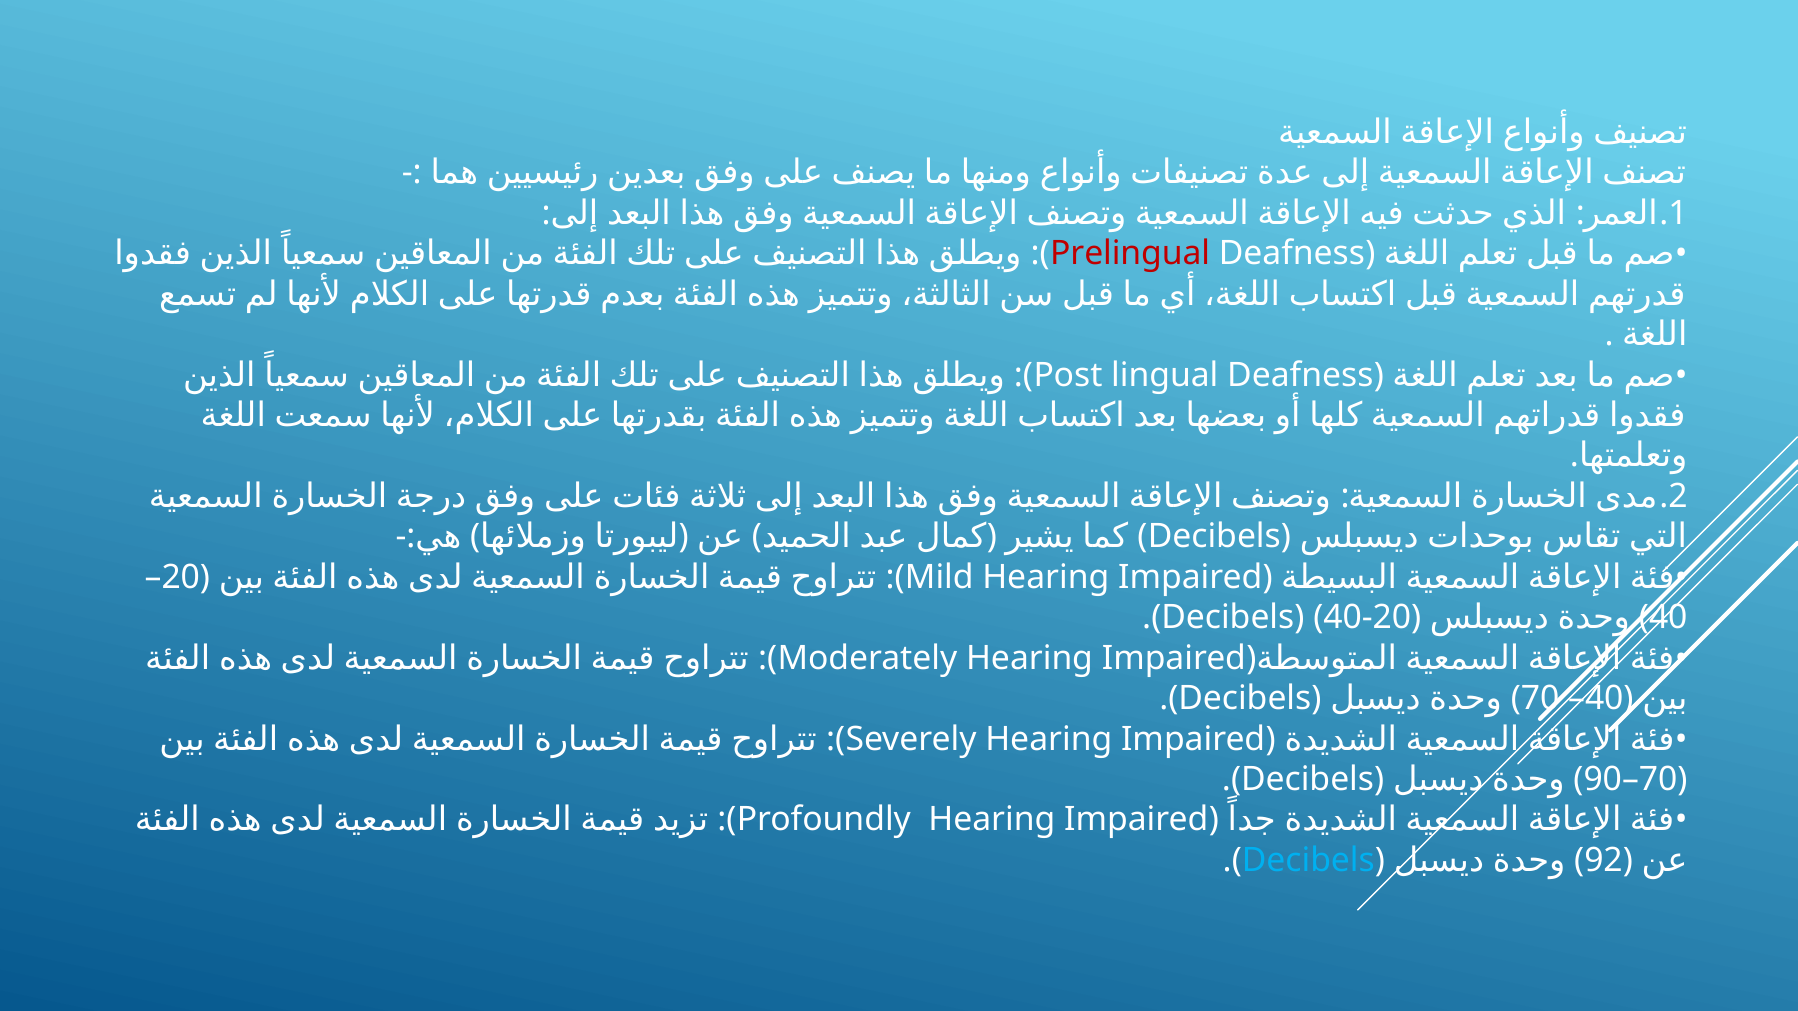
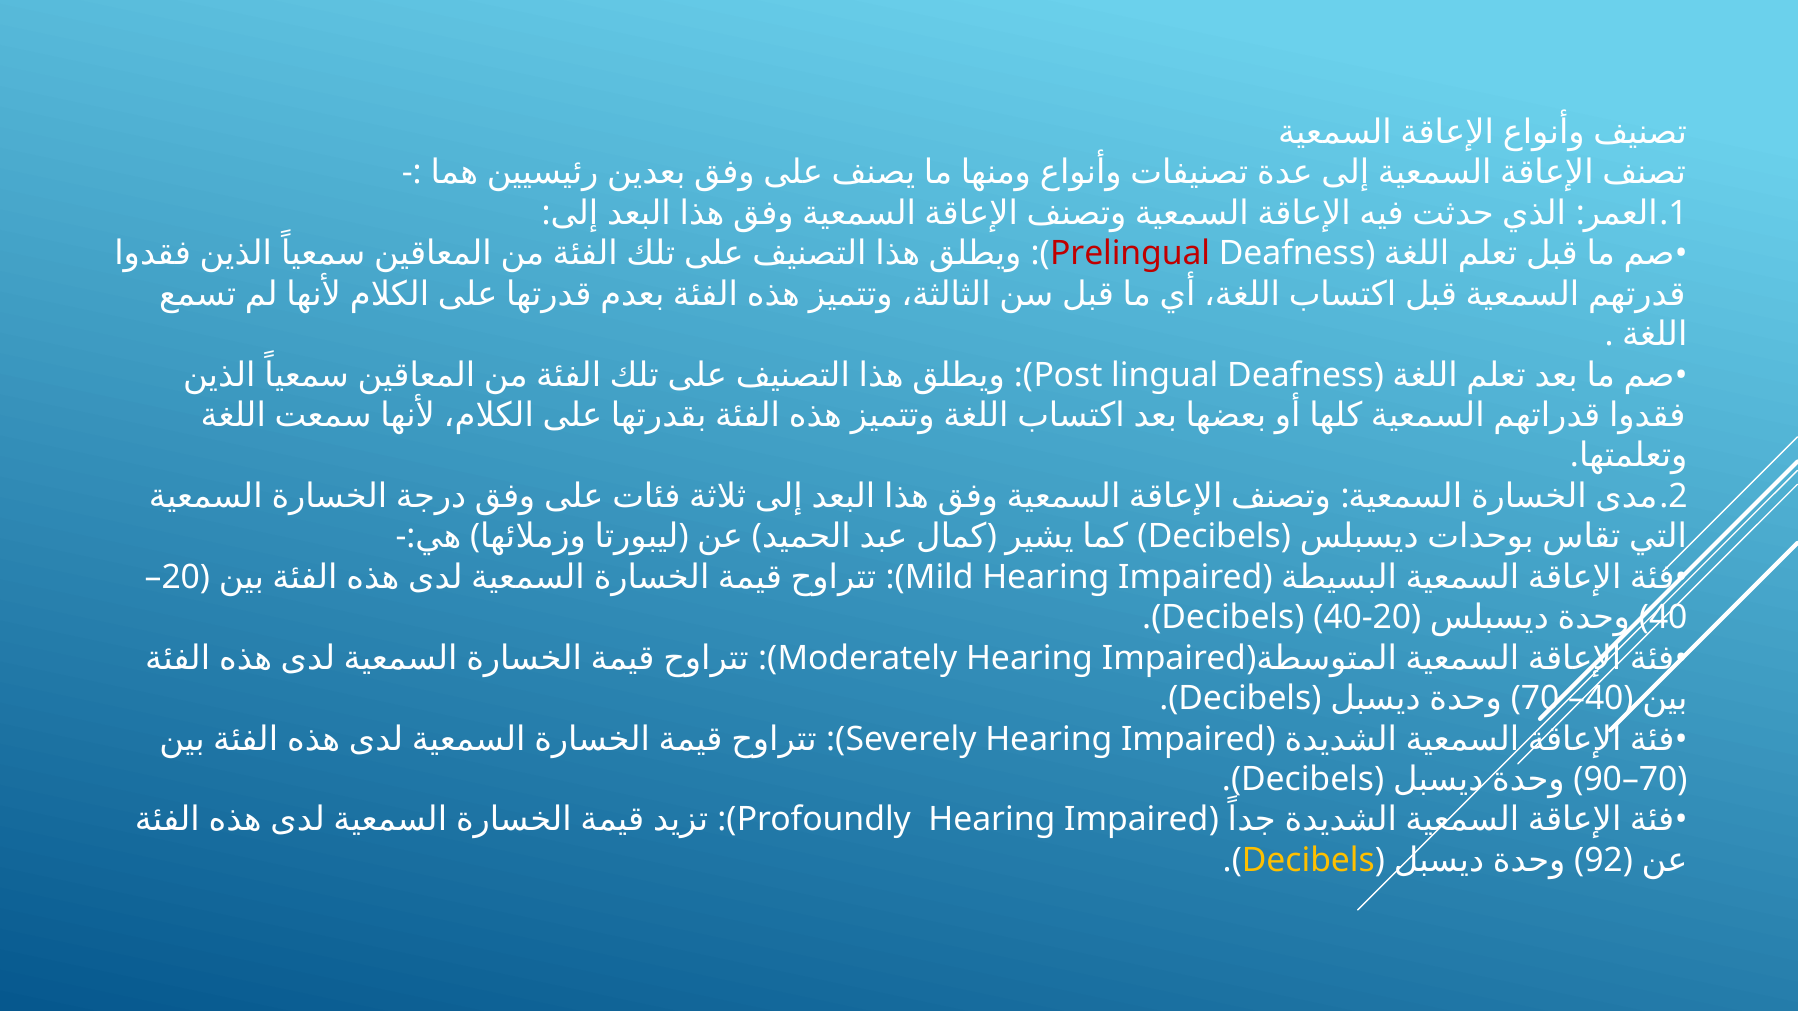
Decibels at (1308, 861) colour: light blue -> yellow
